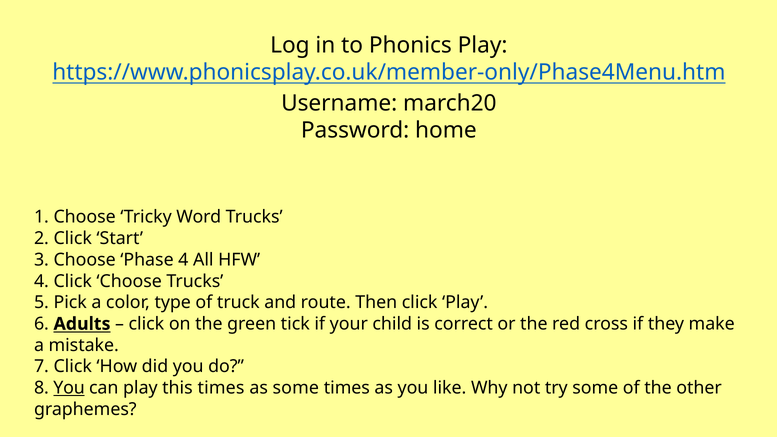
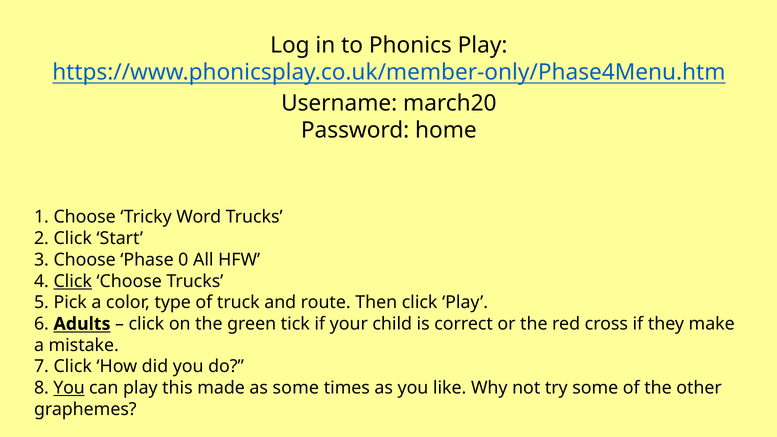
Phase 4: 4 -> 0
Click at (73, 281) underline: none -> present
this times: times -> made
